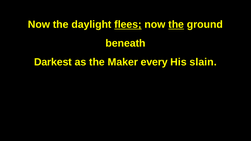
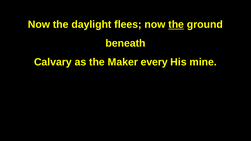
flees underline: present -> none
Darkest: Darkest -> Calvary
slain: slain -> mine
